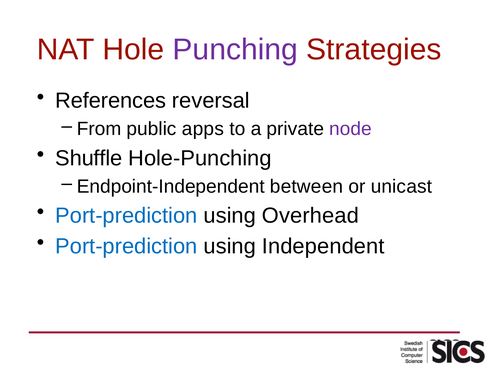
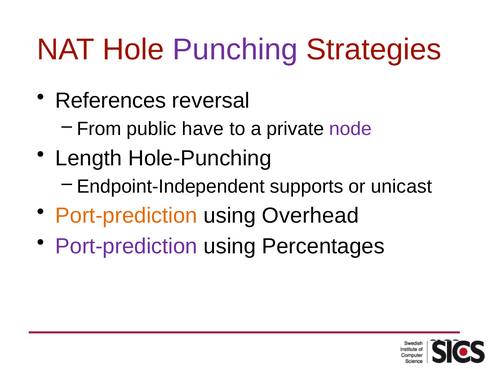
apps: apps -> have
Shuffle: Shuffle -> Length
between: between -> supports
Port-prediction at (126, 216) colour: blue -> orange
Port-prediction at (126, 246) colour: blue -> purple
Independent: Independent -> Percentages
